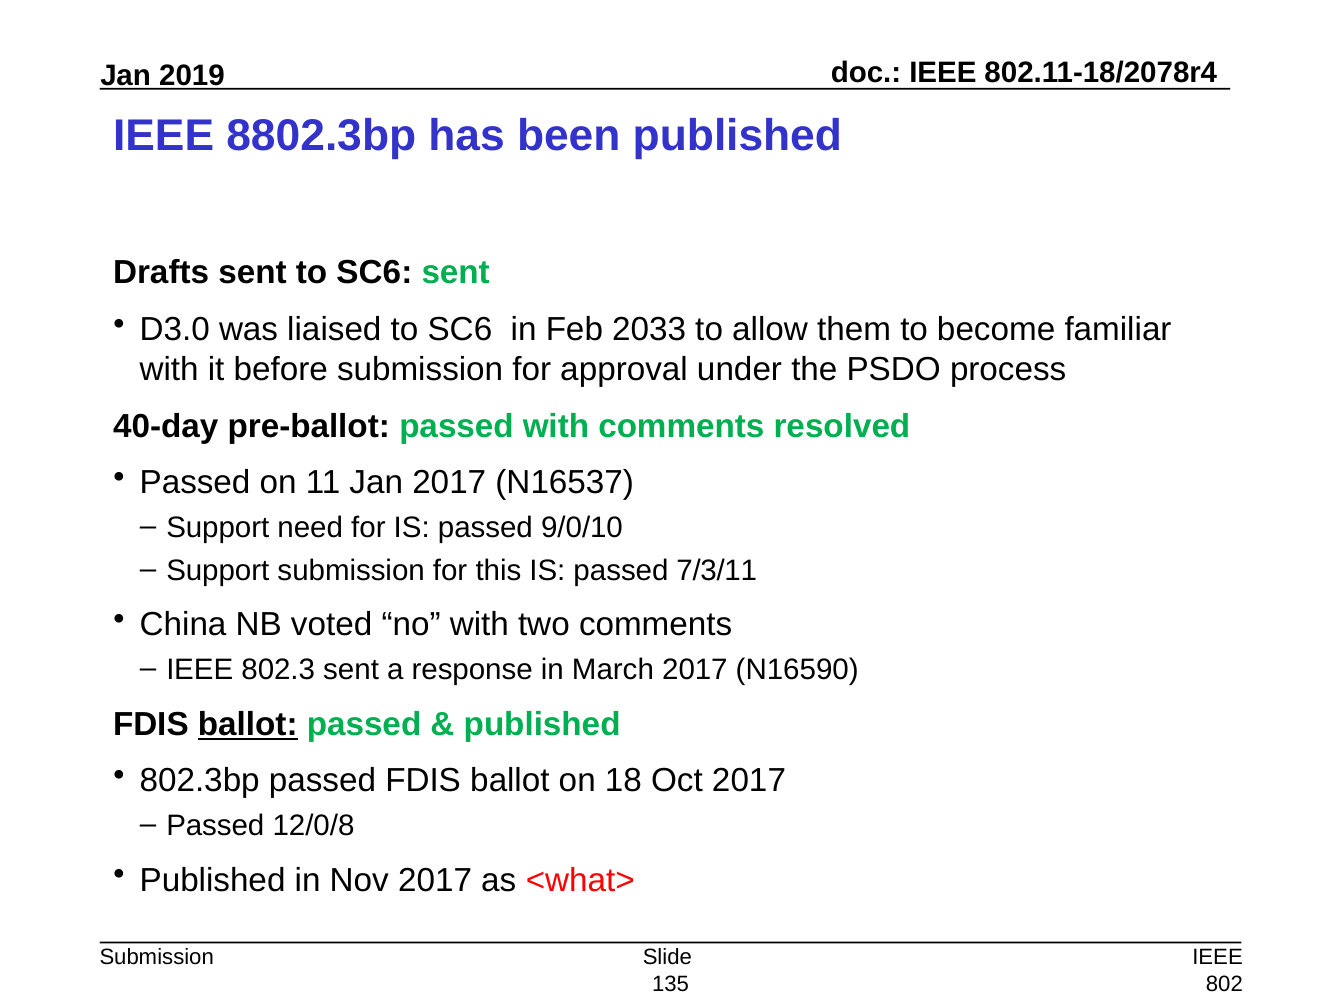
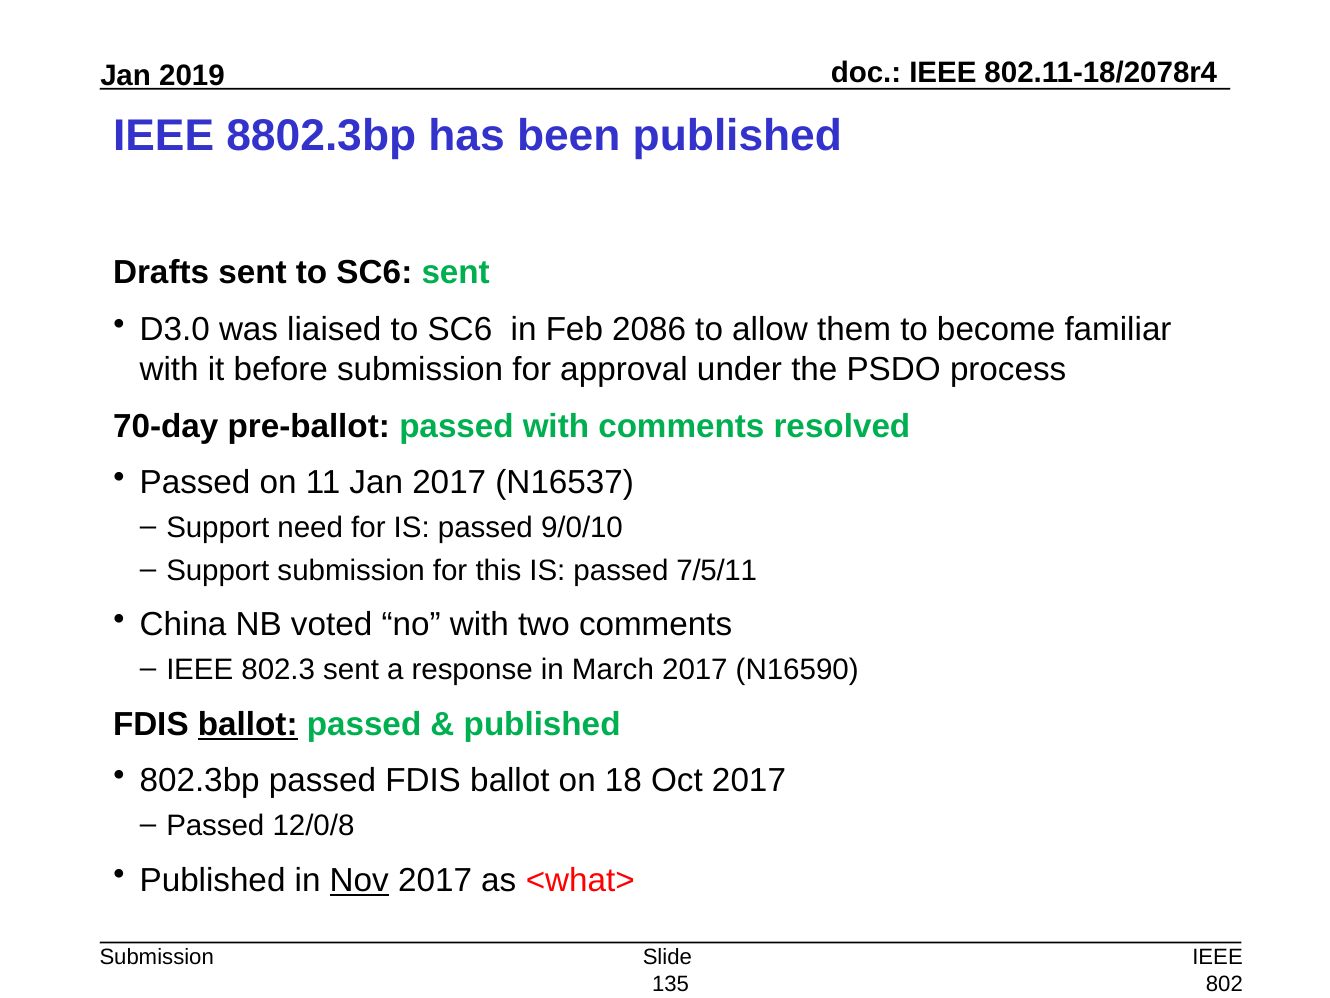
2033: 2033 -> 2086
40-day: 40-day -> 70-day
7/3/11: 7/3/11 -> 7/5/11
Nov underline: none -> present
